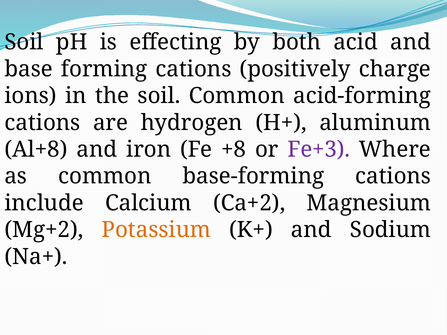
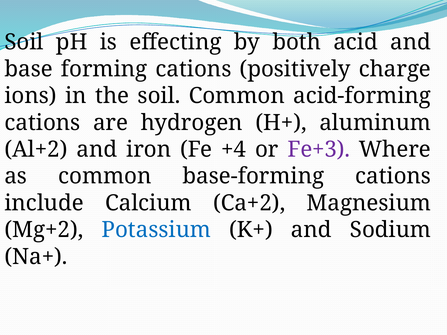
Al+8: Al+8 -> Al+2
+8: +8 -> +4
Potassium colour: orange -> blue
